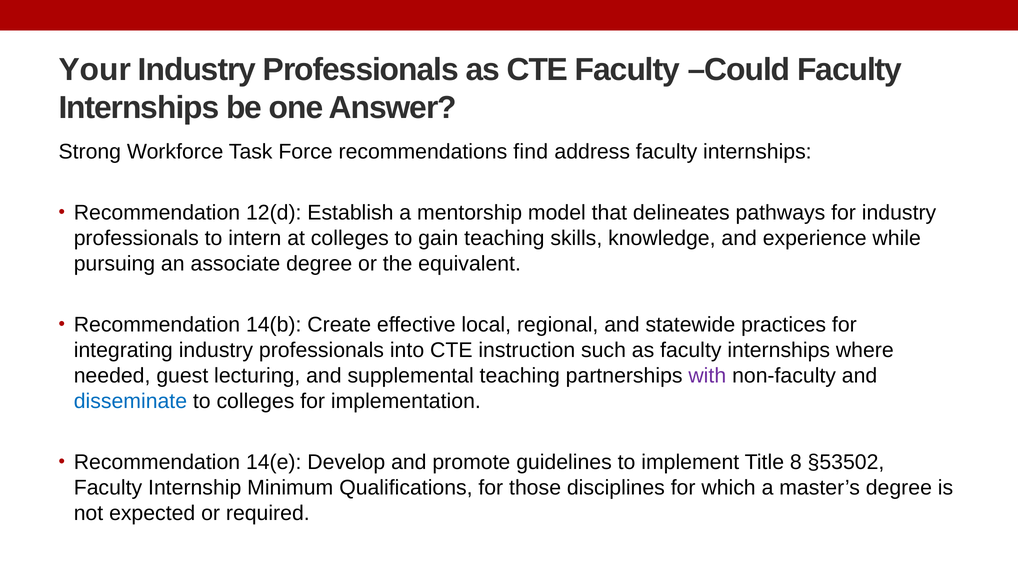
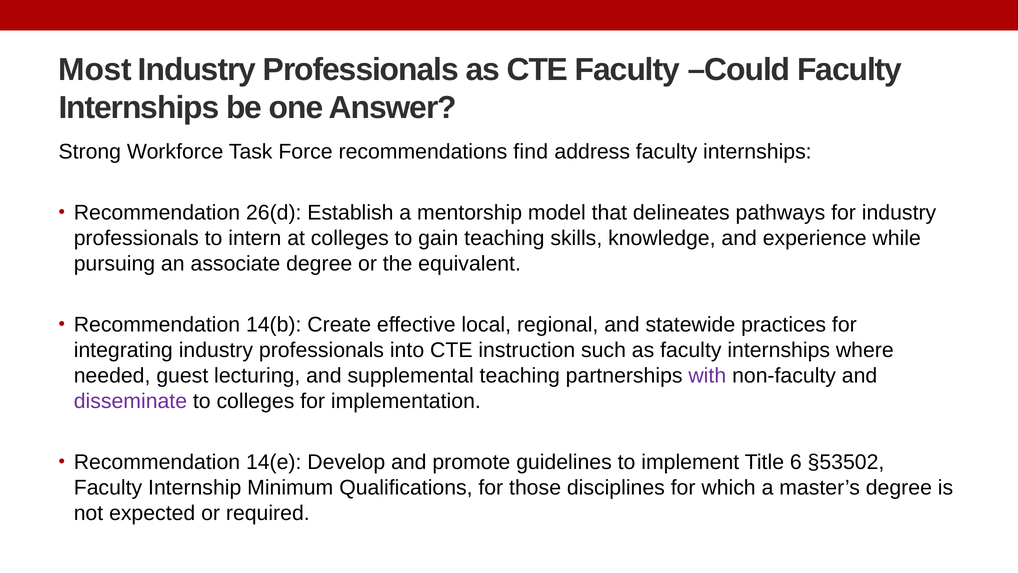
Your: Your -> Most
12(d: 12(d -> 26(d
disseminate colour: blue -> purple
8: 8 -> 6
